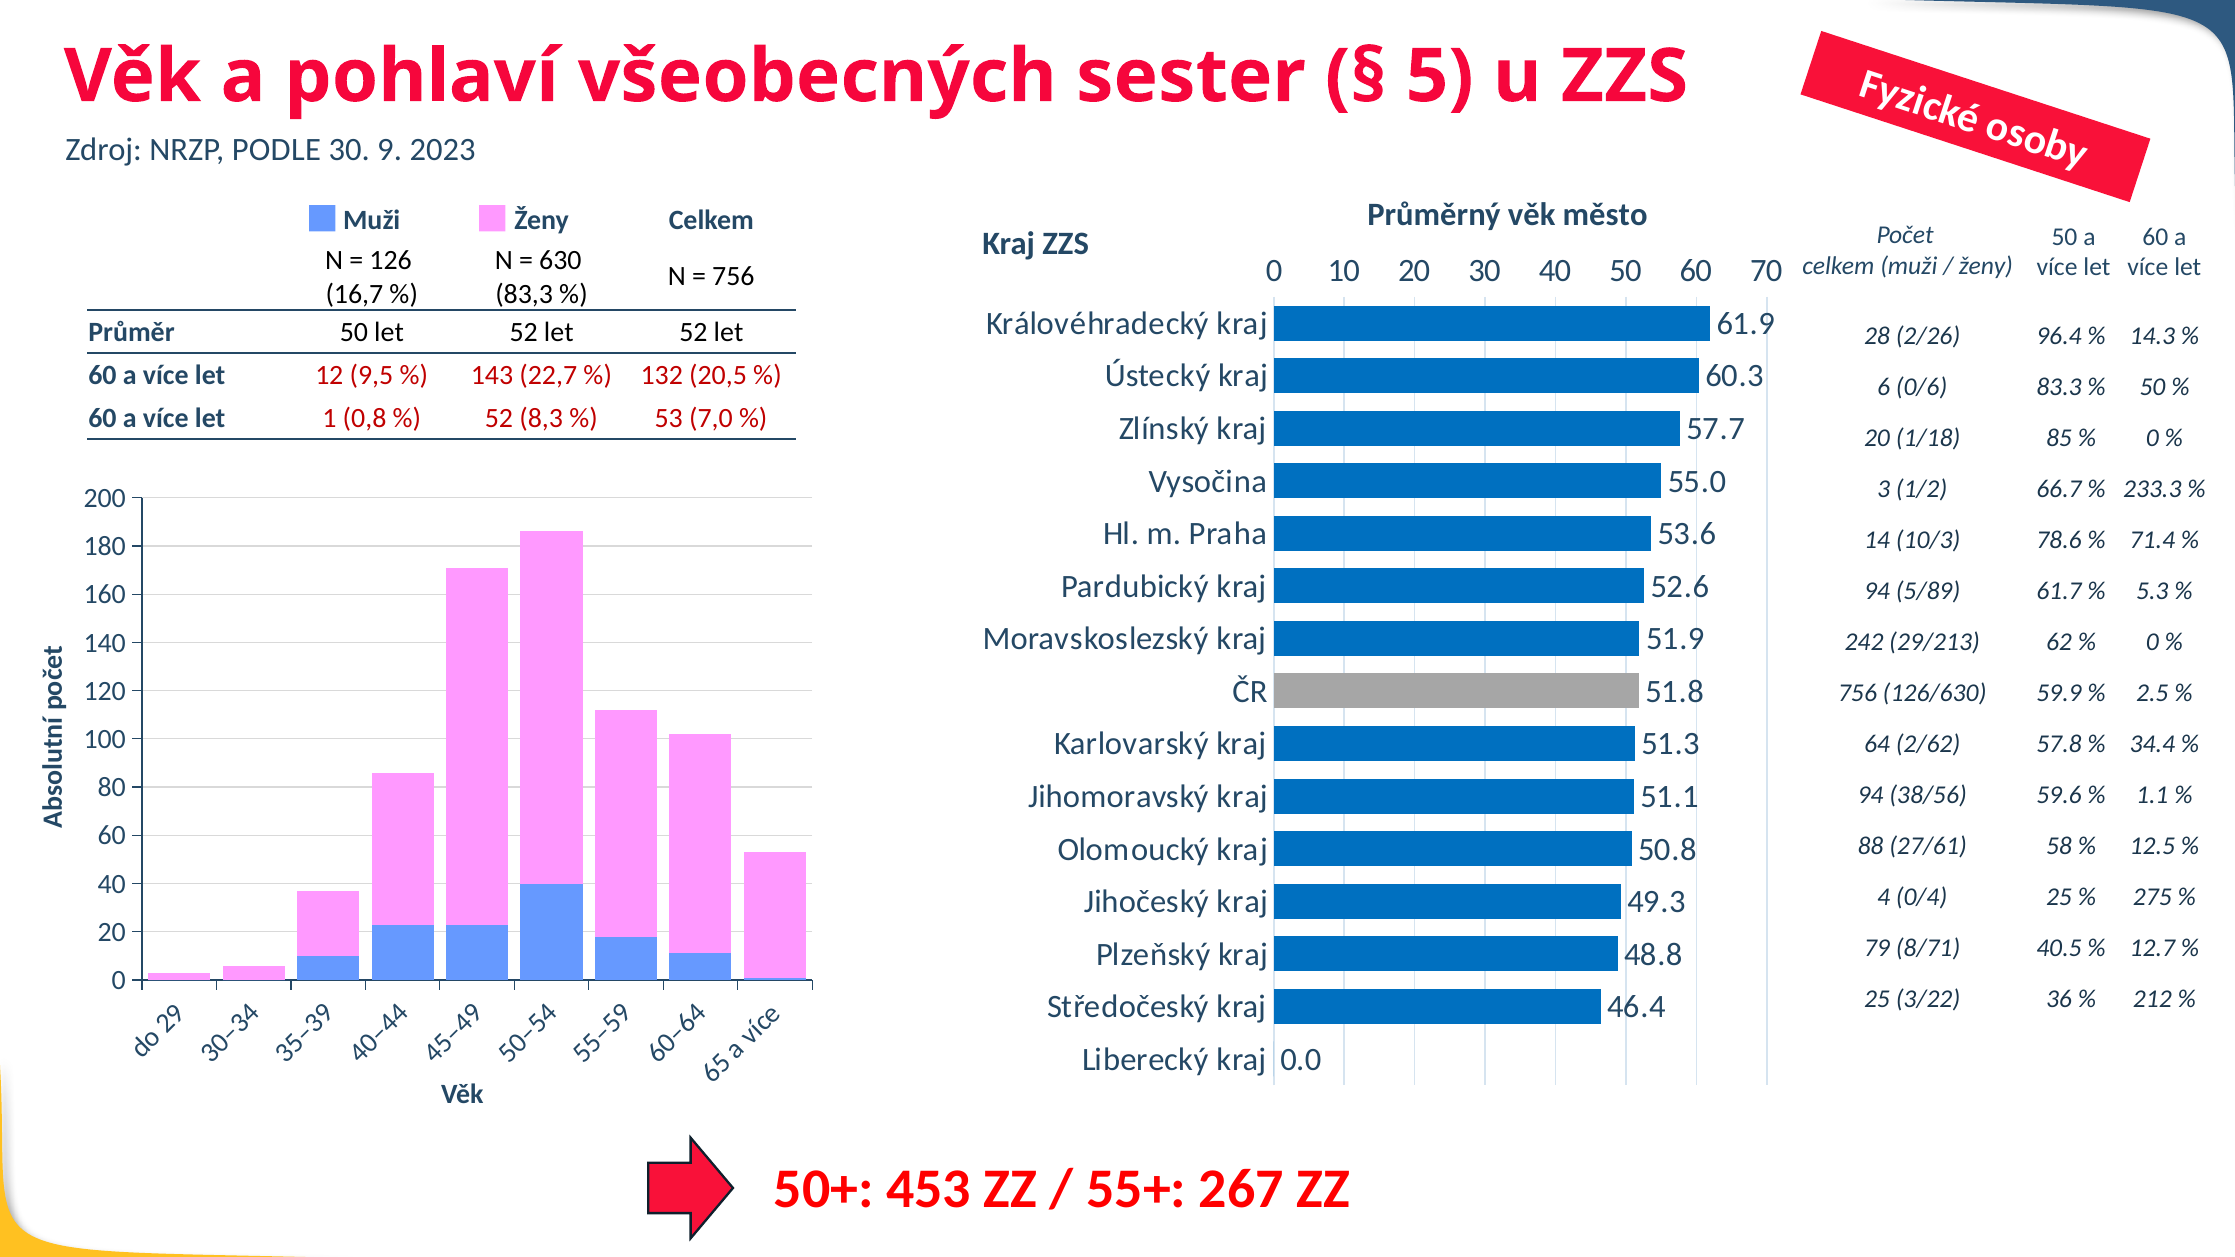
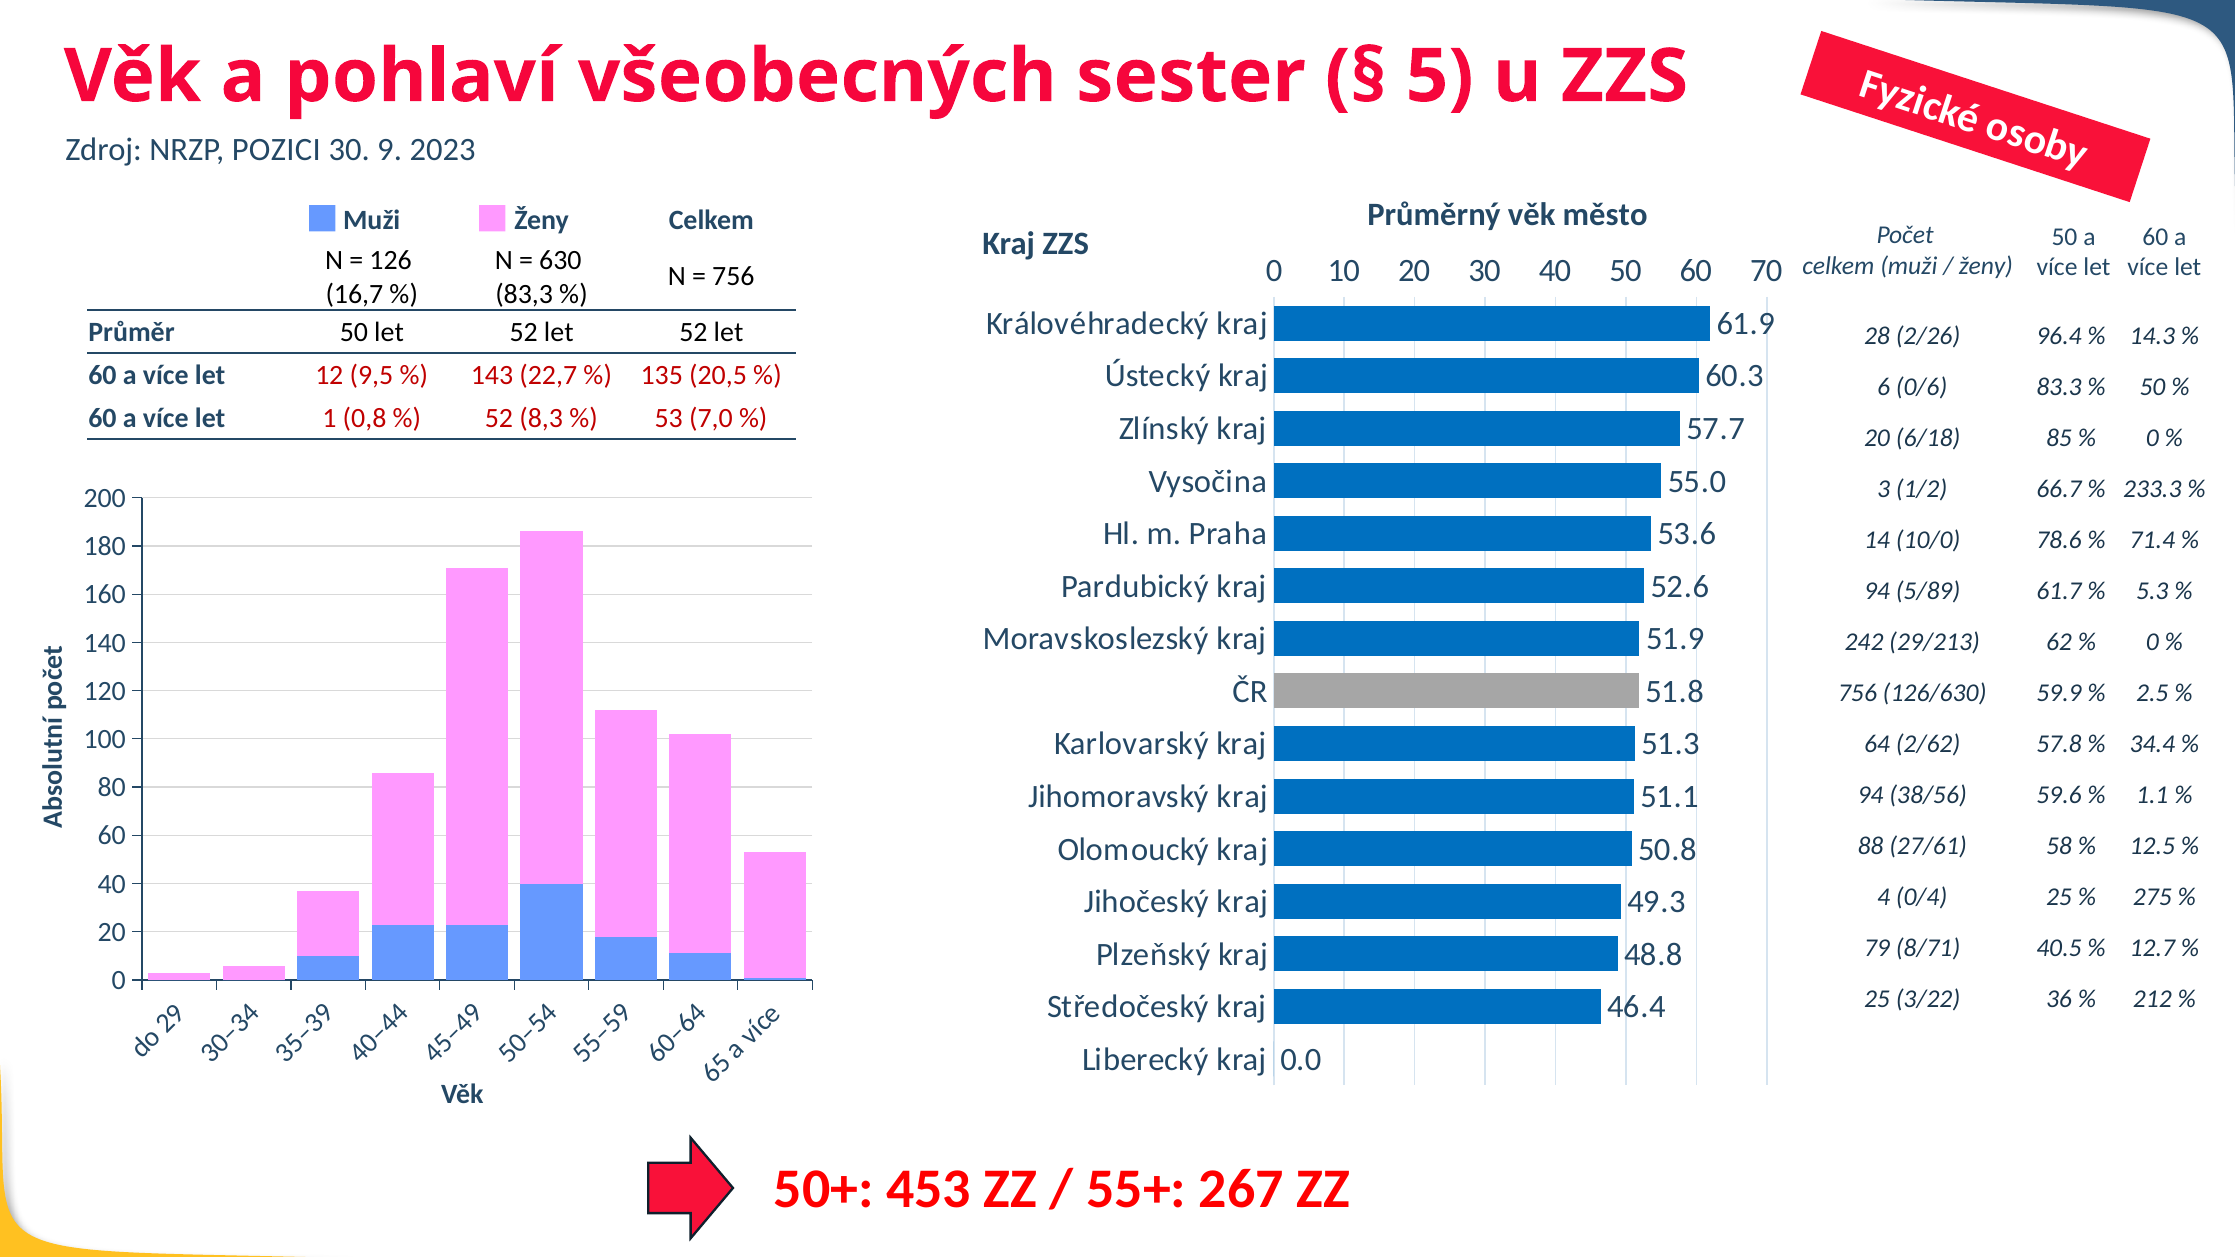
PODLE: PODLE -> POZICI
132: 132 -> 135
1/18: 1/18 -> 6/18
10/3: 10/3 -> 10/0
